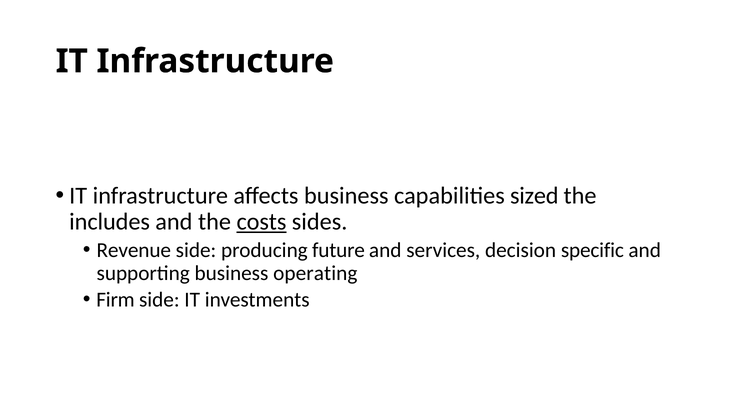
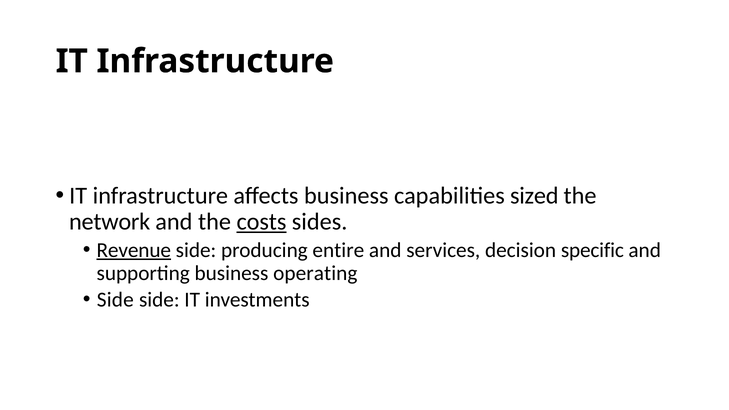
includes: includes -> network
Revenue underline: none -> present
future: future -> entire
Firm at (116, 300): Firm -> Side
